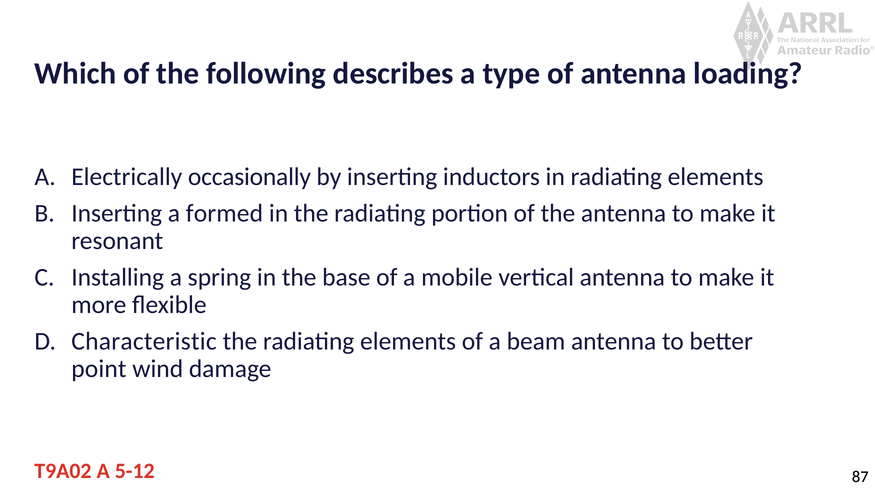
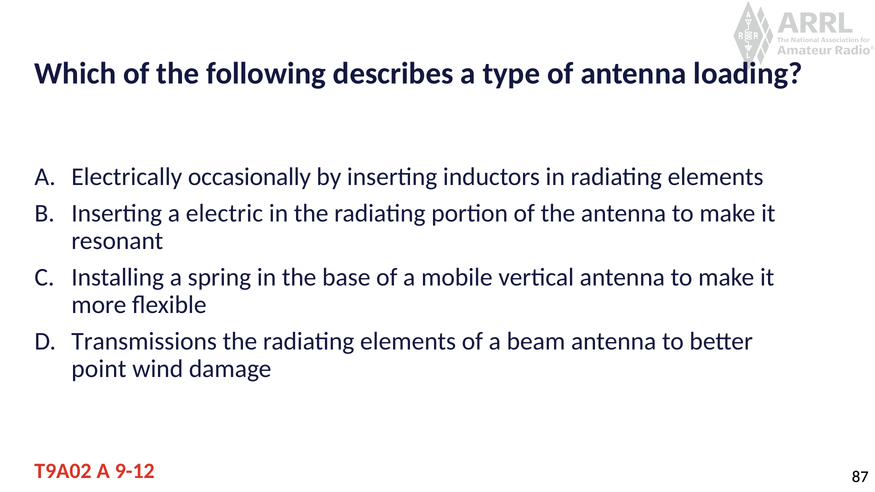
formed: formed -> electric
Characteristic: Characteristic -> Transmissions
5-12: 5-12 -> 9-12
